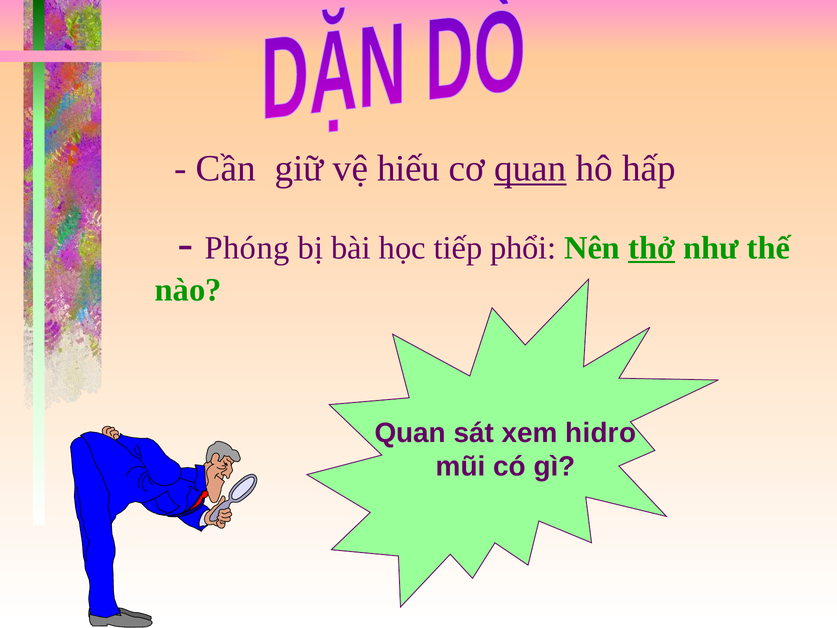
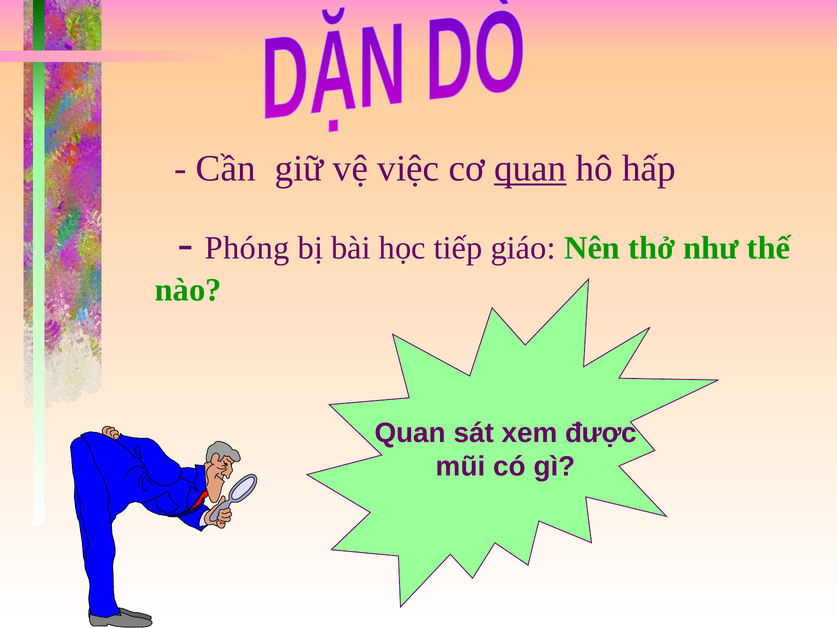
hiếu: hiếu -> việc
phổi: phổi -> giáo
thở underline: present -> none
hidro: hidro -> được
